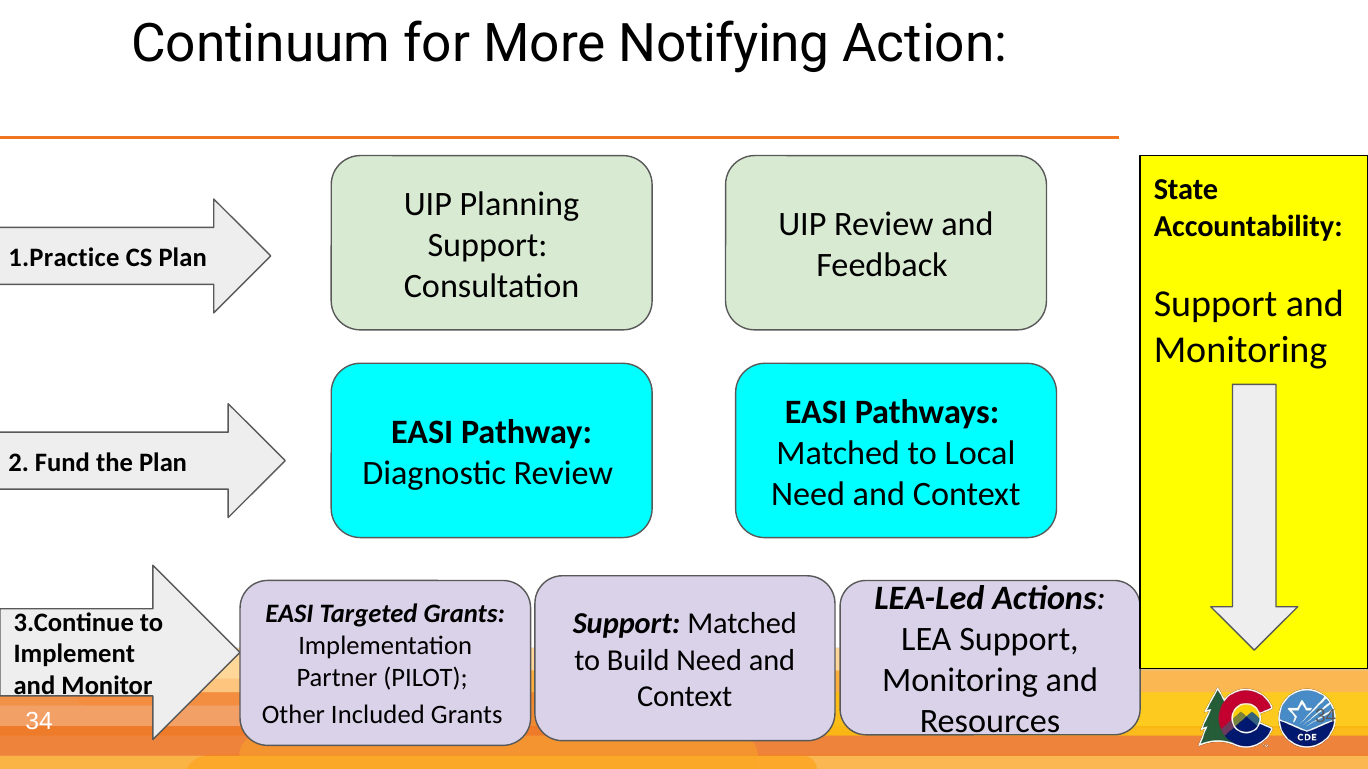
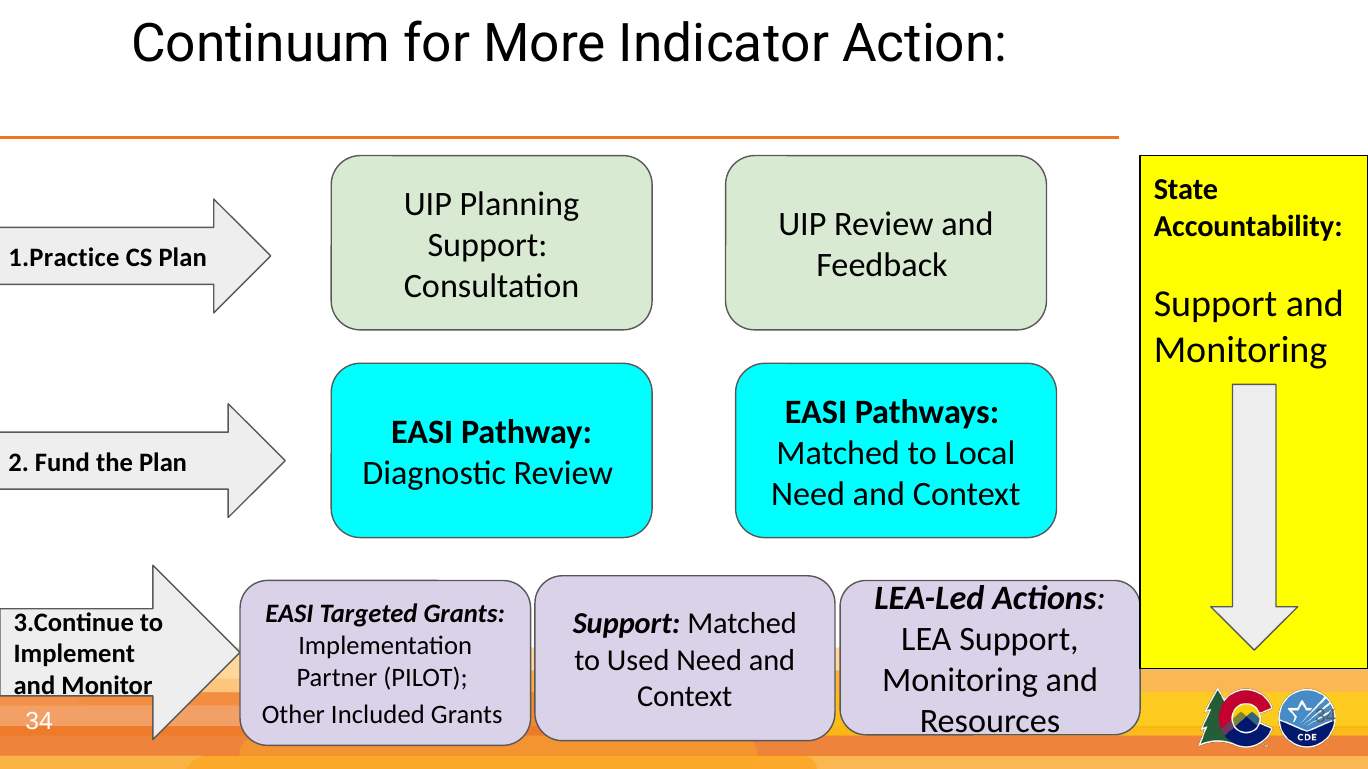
Notifying: Notifying -> Indicator
Build: Build -> Used
